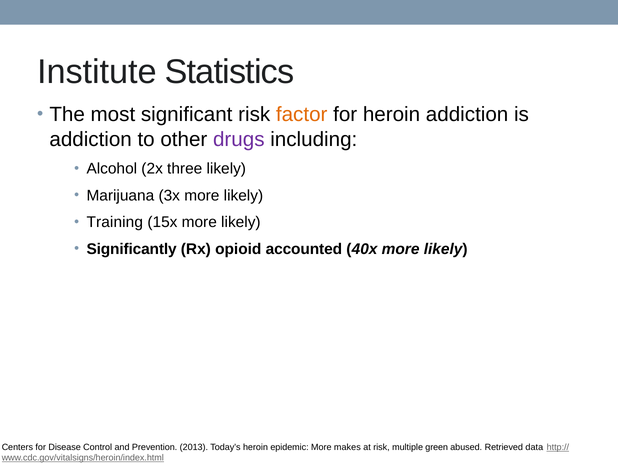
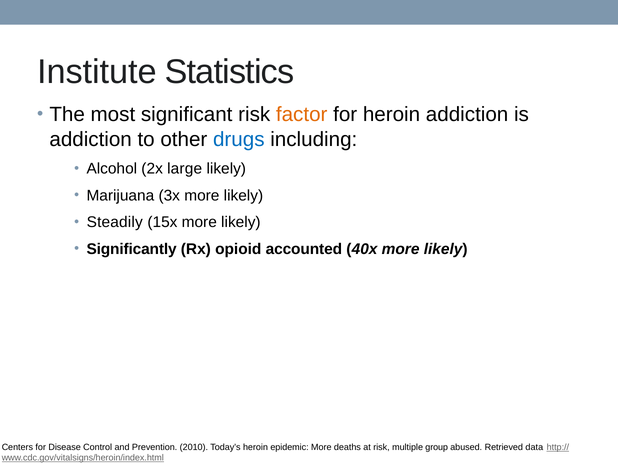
drugs colour: purple -> blue
three: three -> large
Training: Training -> Steadily
2013: 2013 -> 2010
makes: makes -> deaths
green: green -> group
